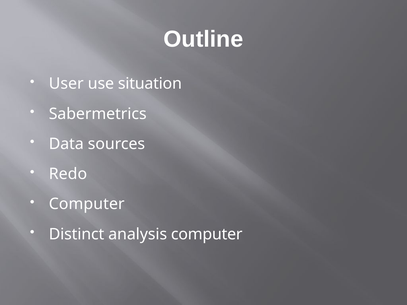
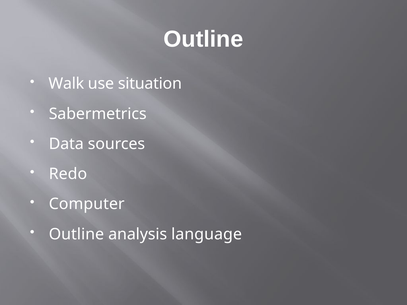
User: User -> Walk
Distinct at (77, 234): Distinct -> Outline
analysis computer: computer -> language
